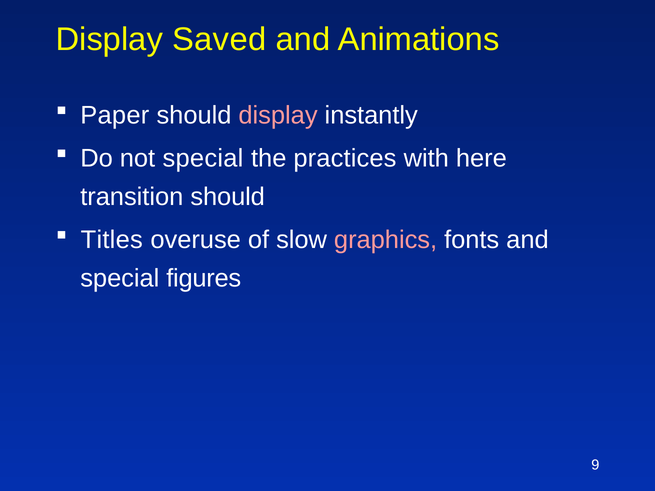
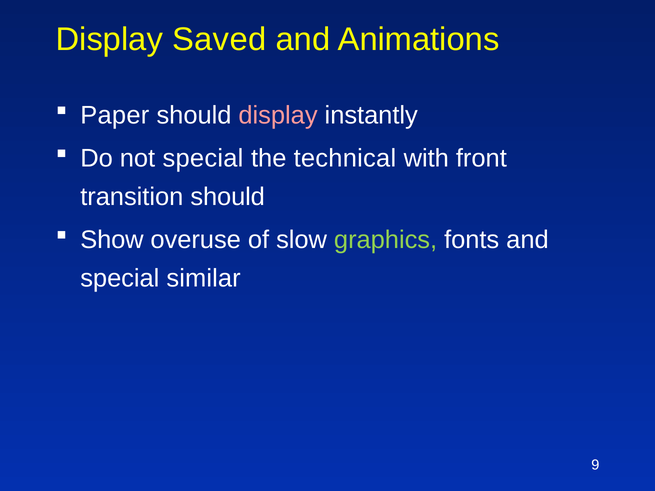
practices: practices -> technical
here: here -> front
Titles: Titles -> Show
graphics colour: pink -> light green
figures: figures -> similar
